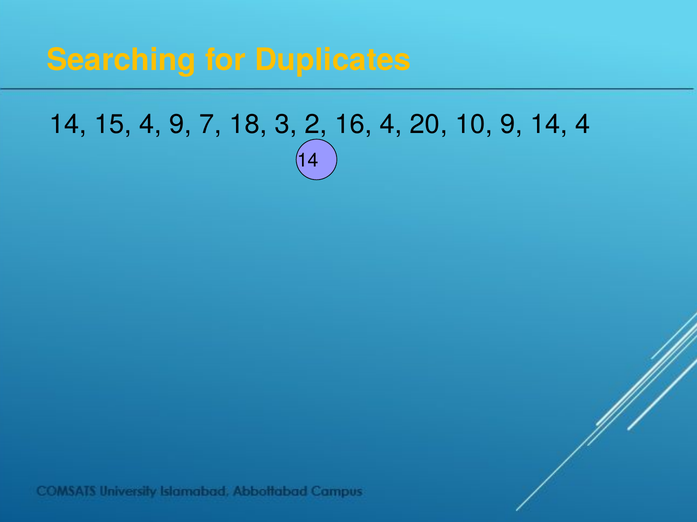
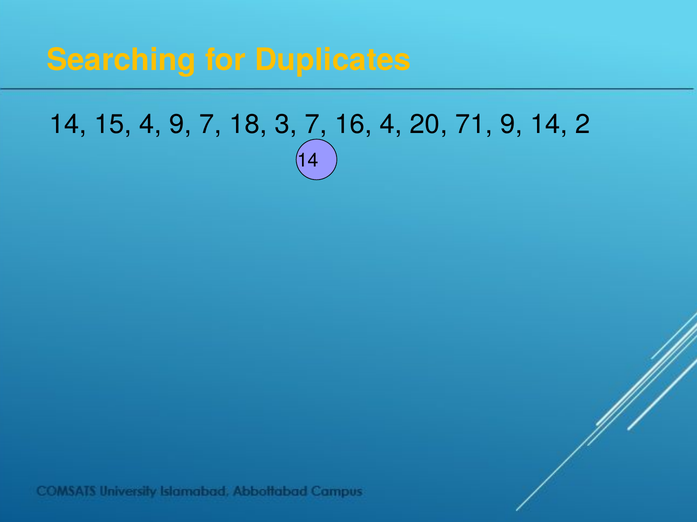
3 2: 2 -> 7
10: 10 -> 71
14 4: 4 -> 2
